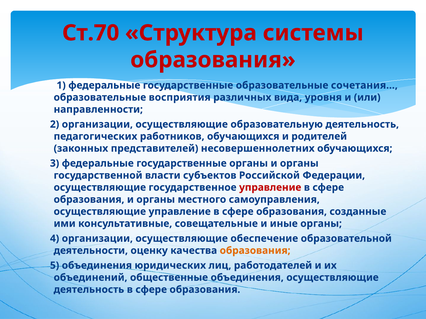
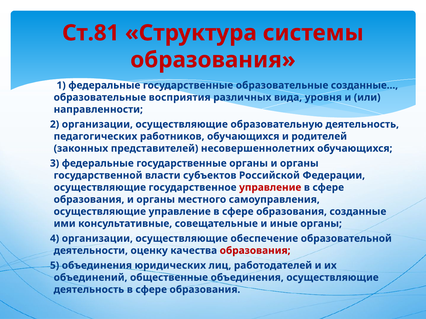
Ст.70: Ст.70 -> Ст.81
сочетания…: сочетания… -> созданные…
образования at (255, 251) colour: orange -> red
